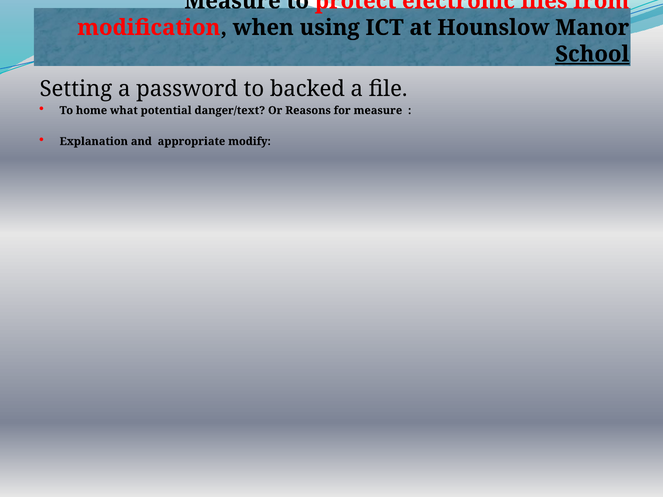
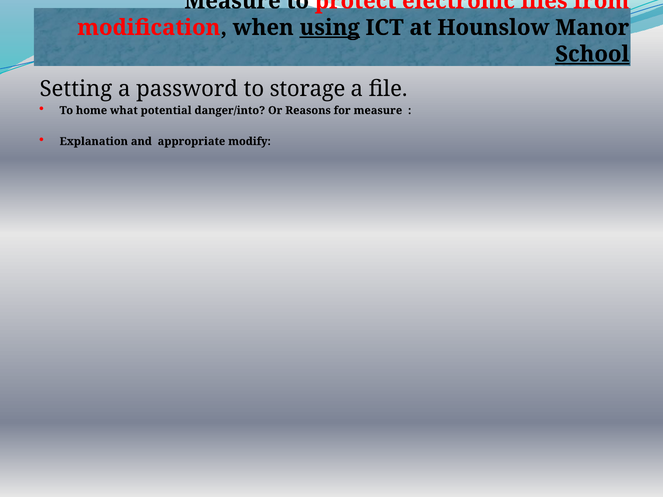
using underline: none -> present
backed: backed -> storage
danger/text: danger/text -> danger/into
